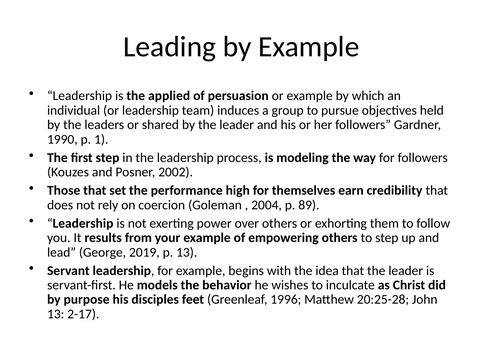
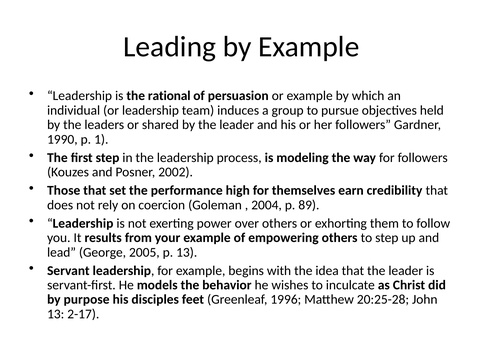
applied: applied -> rational
2019: 2019 -> 2005
